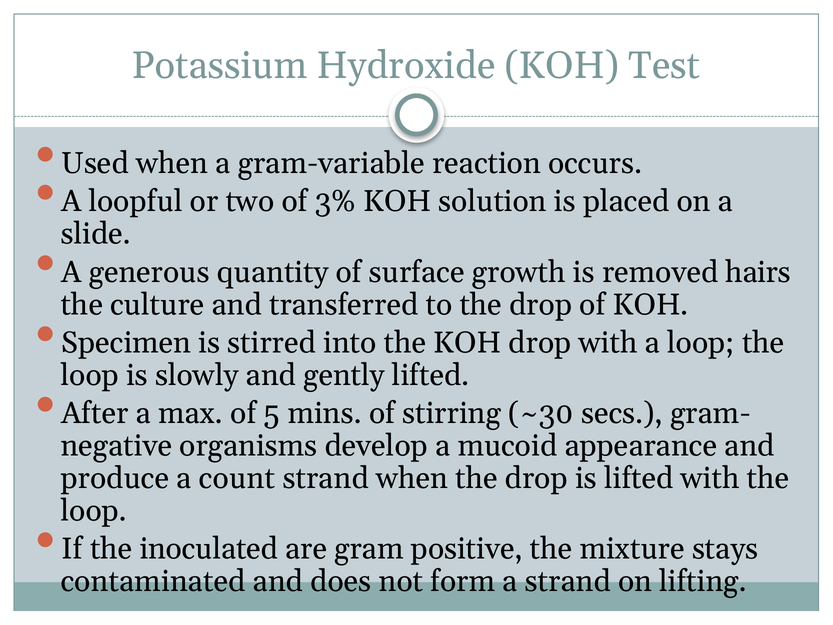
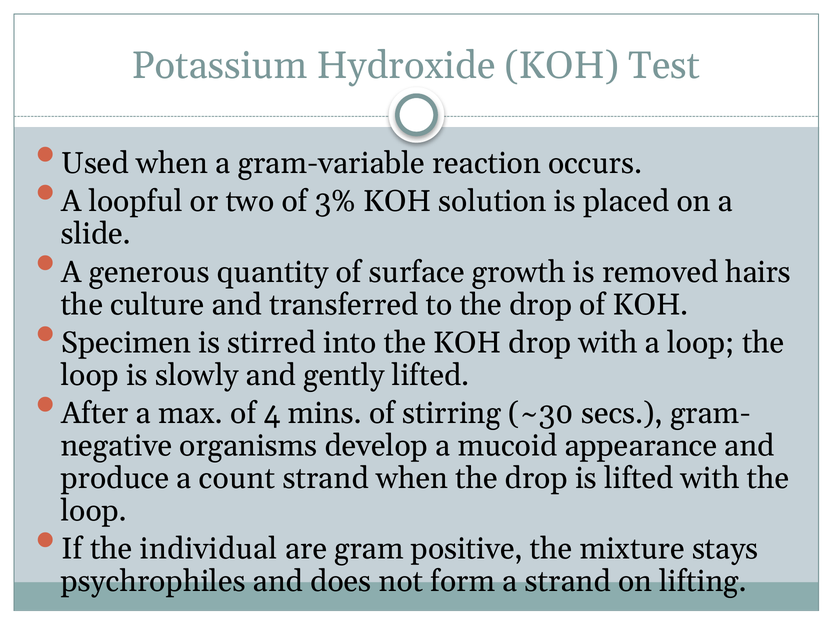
5: 5 -> 4
inoculated: inoculated -> individual
contaminated: contaminated -> psychrophiles
